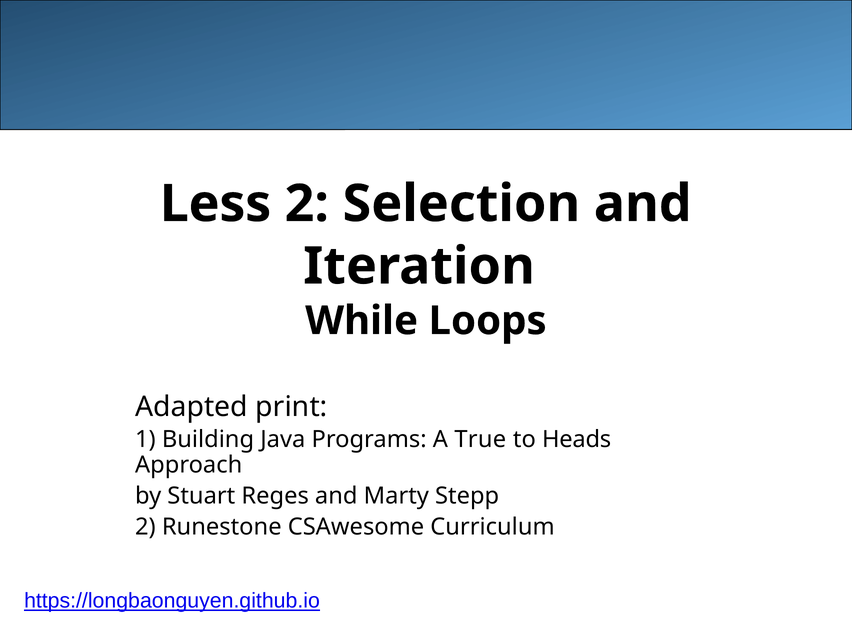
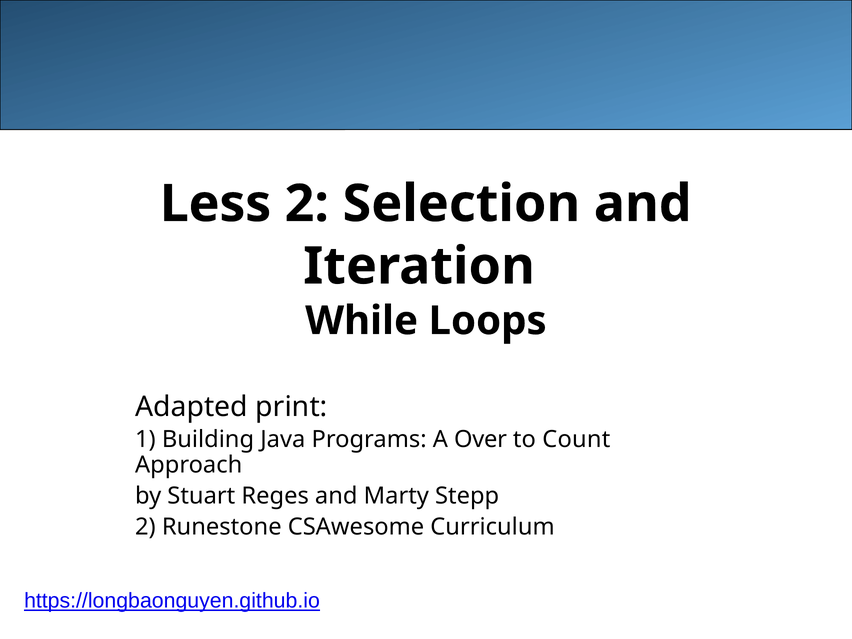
True: True -> Over
Heads: Heads -> Count
